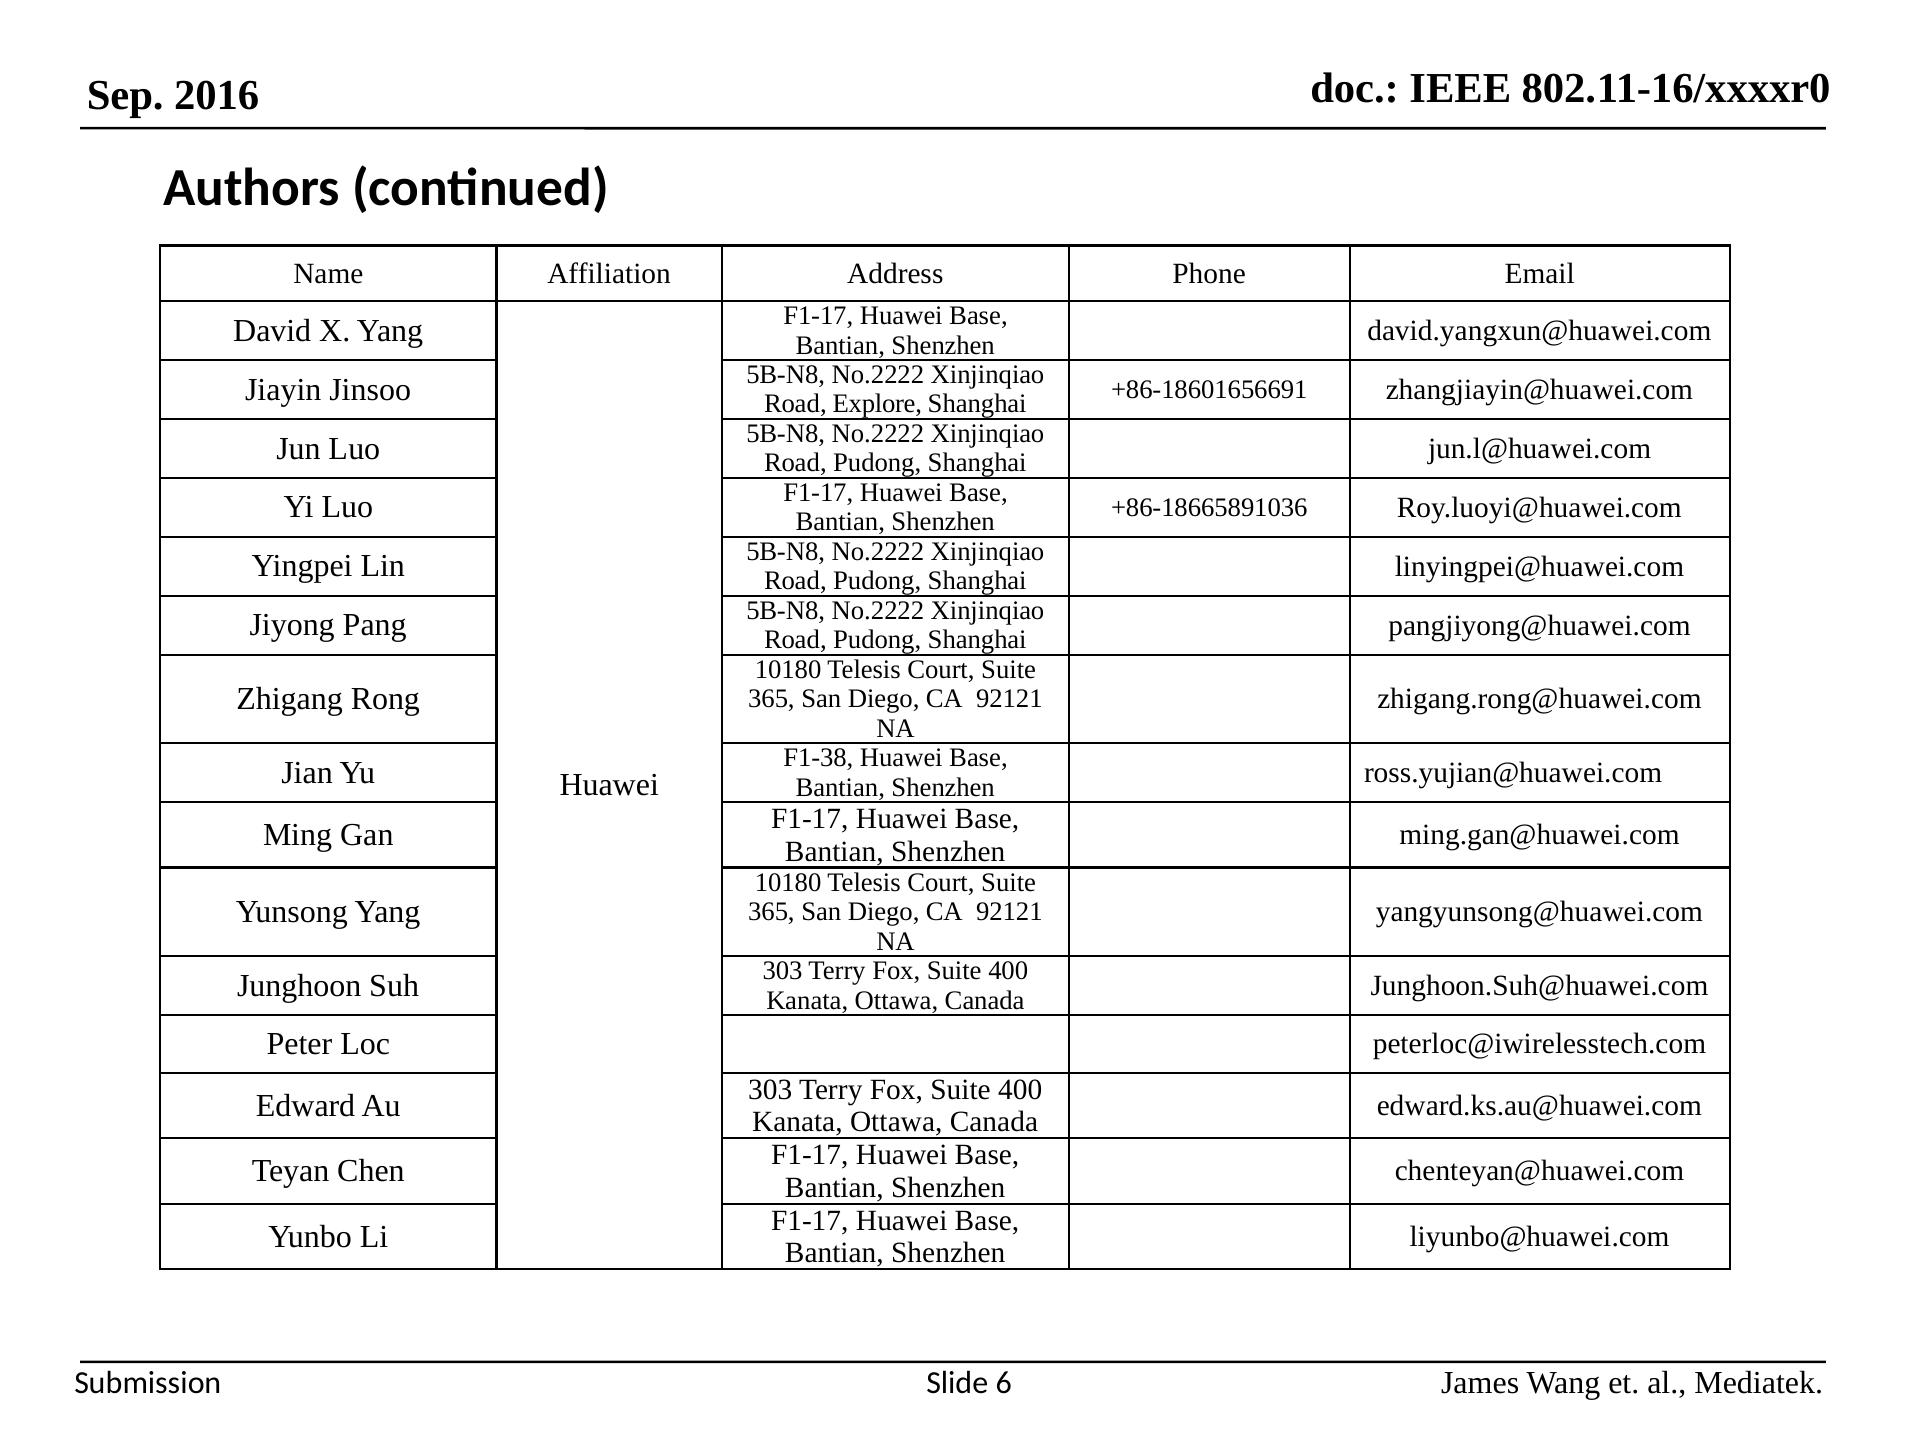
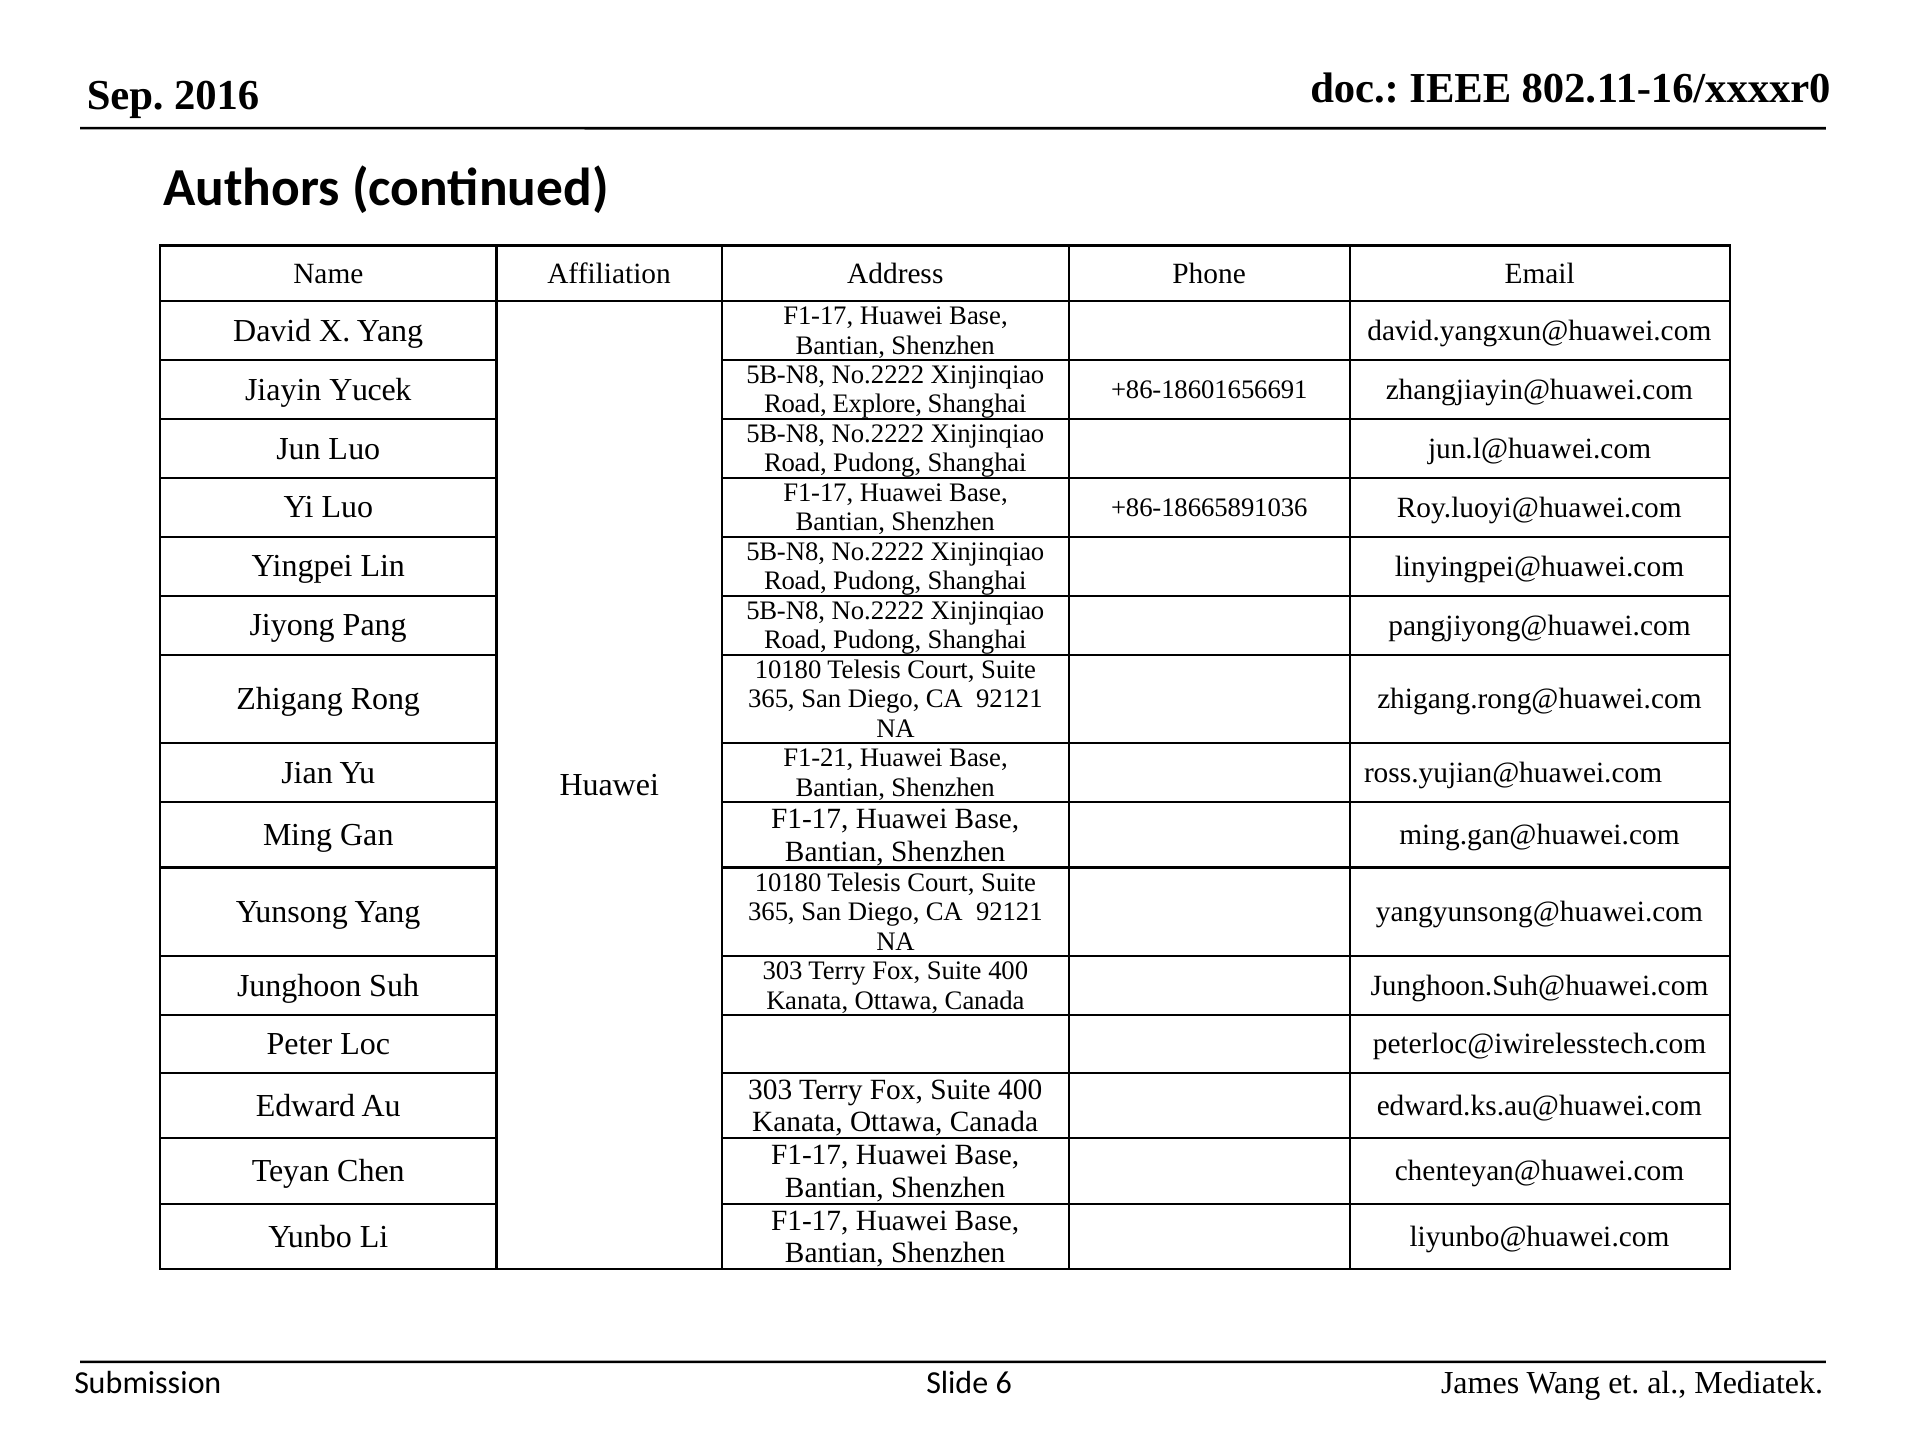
Jinsoo: Jinsoo -> Yucek
F1-38: F1-38 -> F1-21
